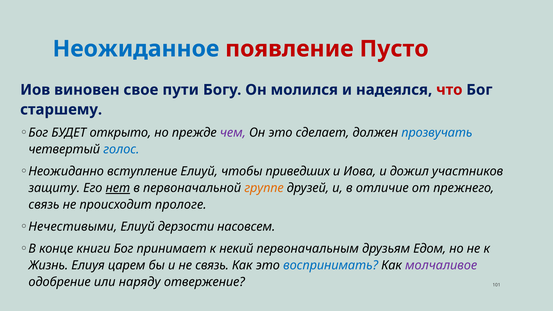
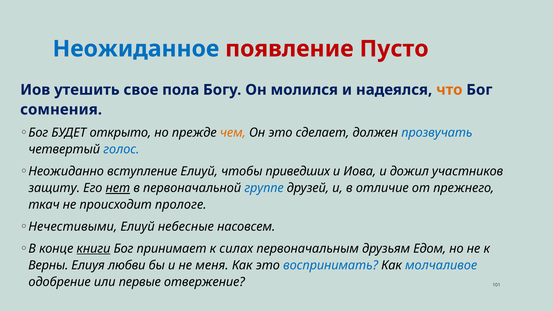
виновен: виновен -> утешить
пути: пути -> пола
что colour: red -> orange
старшему: старшему -> сомнения
чем colour: purple -> orange
группе colour: orange -> blue
связь at (44, 205): связь -> ткач
дерзости: дерзости -> небесные
книги underline: none -> present
некий: некий -> силах
Жизнь: Жизнь -> Верны
царем: царем -> любви
не связь: связь -> меня
молчаливое colour: purple -> blue
наряду: наряду -> первые
